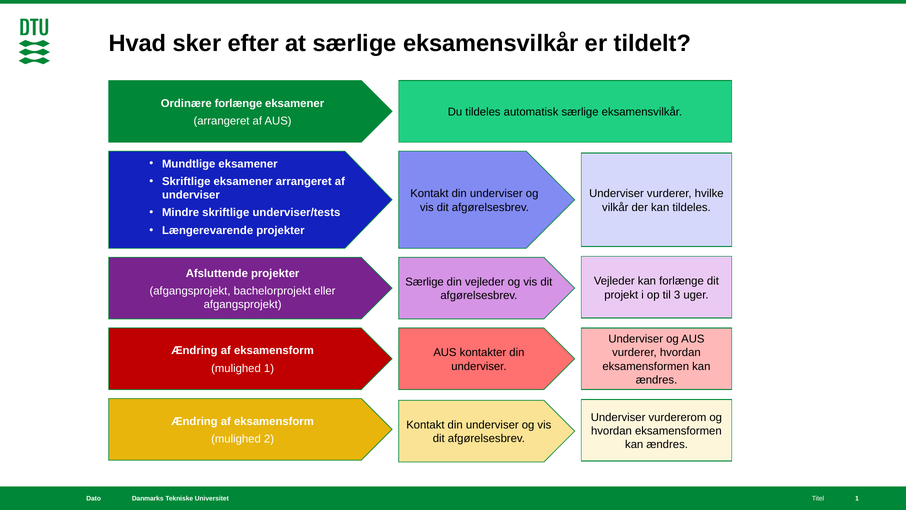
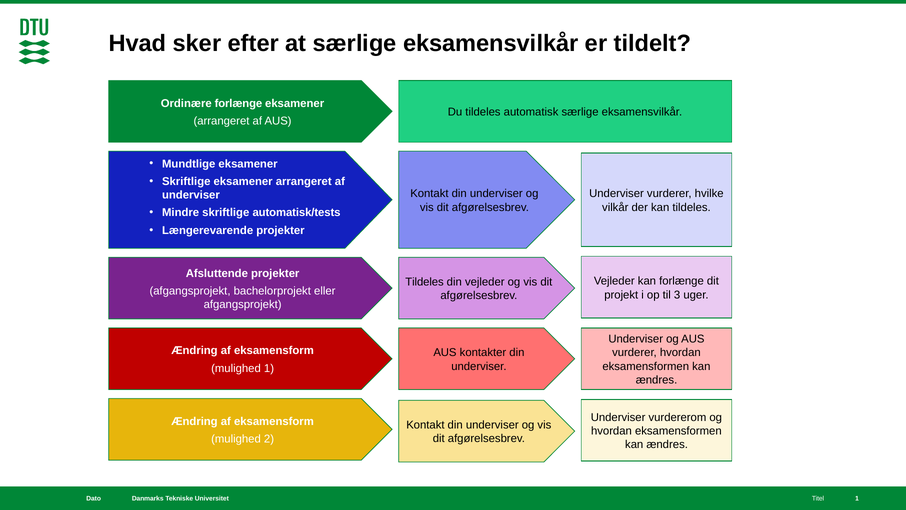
underviser/tests: underviser/tests -> automatisk/tests
Særlige at (425, 282): Særlige -> Tildeles
